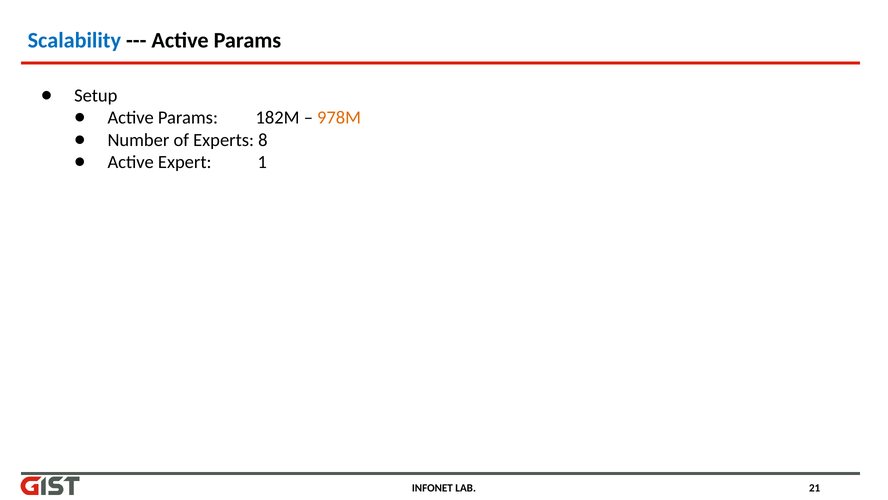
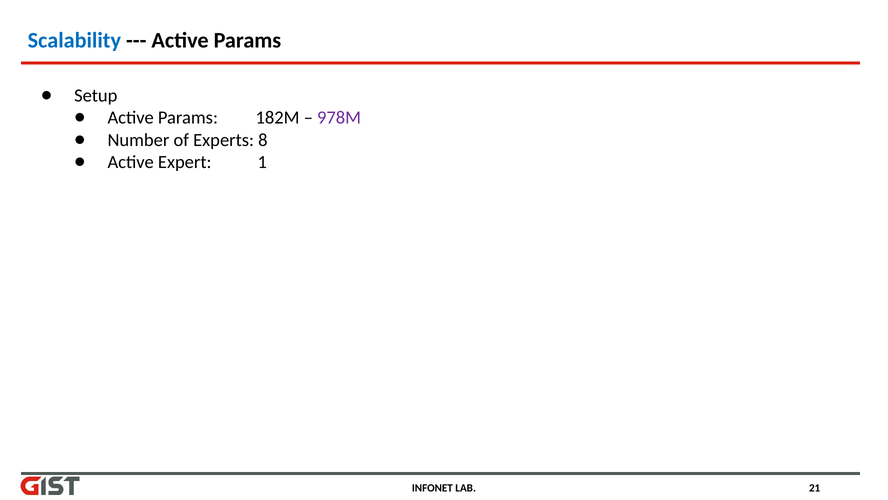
978M colour: orange -> purple
